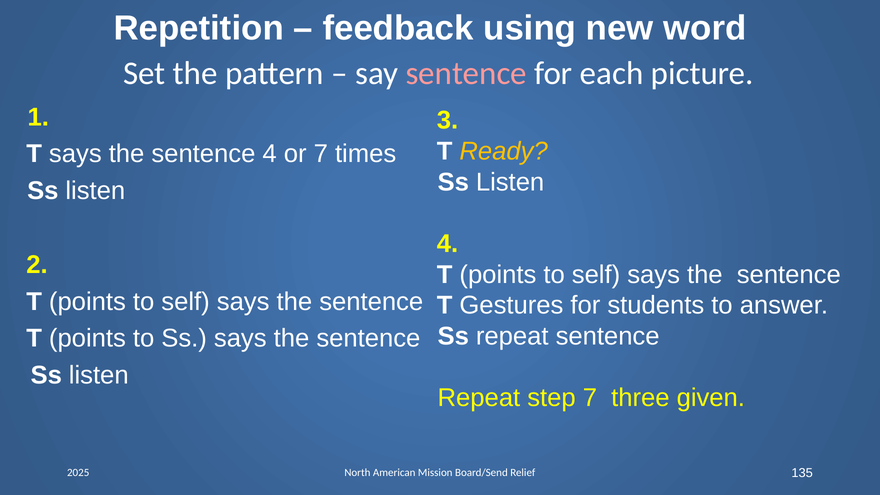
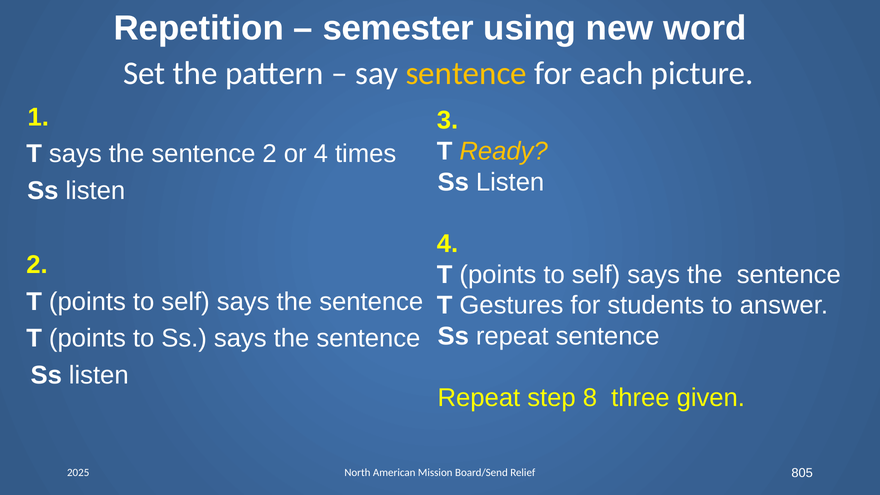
feedback: feedback -> semester
sentence at (466, 73) colour: pink -> yellow
sentence 4: 4 -> 2
or 7: 7 -> 4
step 7: 7 -> 8
135: 135 -> 805
